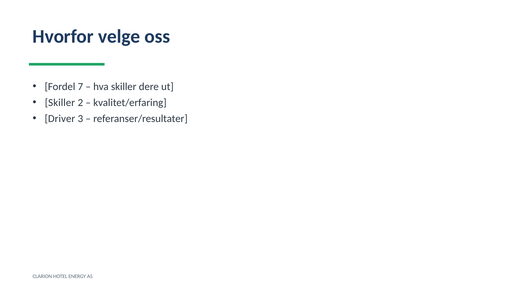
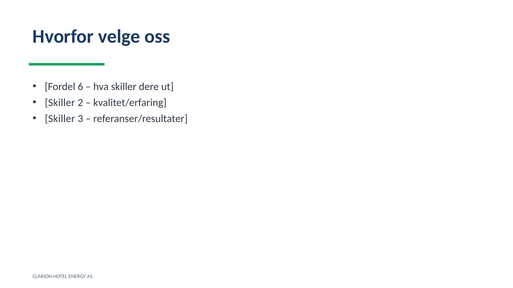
7: 7 -> 6
Driver at (60, 119): Driver -> Skiller
